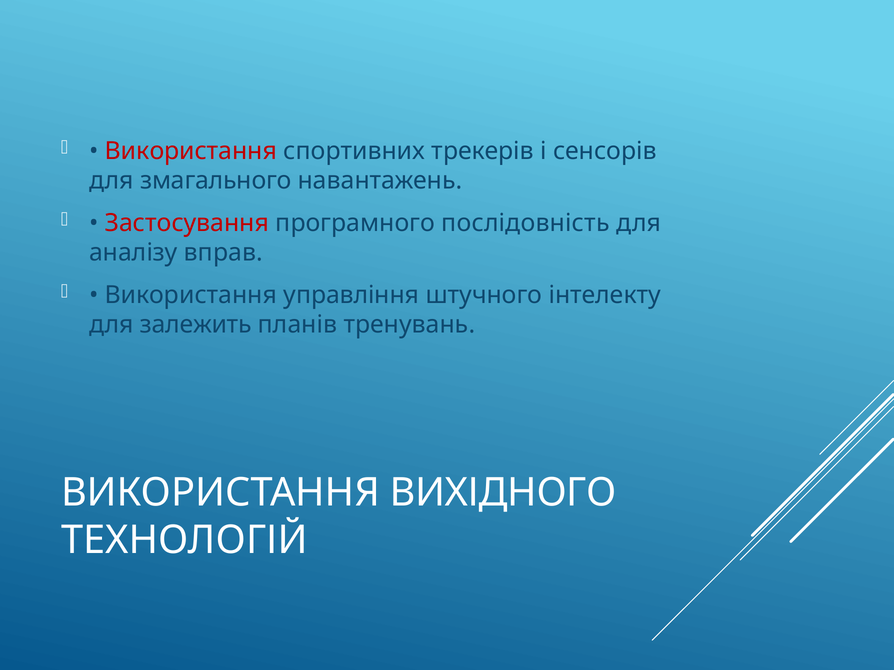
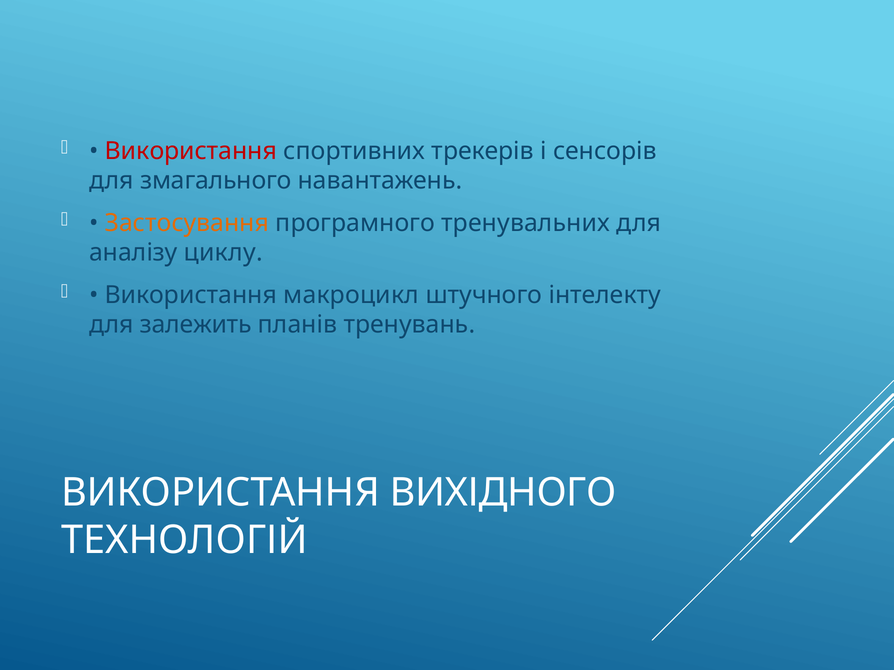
Застосування colour: red -> orange
послідовність: послідовність -> тренувальних
вправ: вправ -> циклу
управління: управління -> макроцикл
